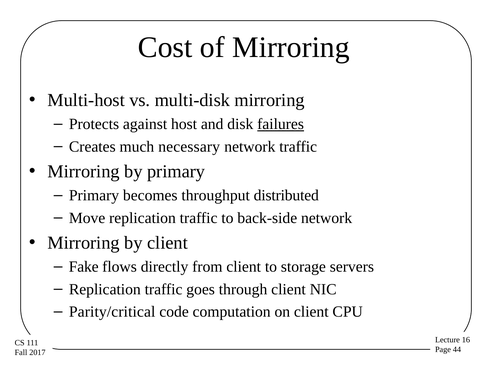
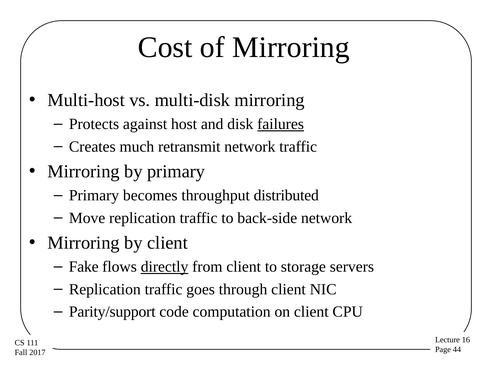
necessary: necessary -> retransmit
directly underline: none -> present
Parity/critical: Parity/critical -> Parity/support
